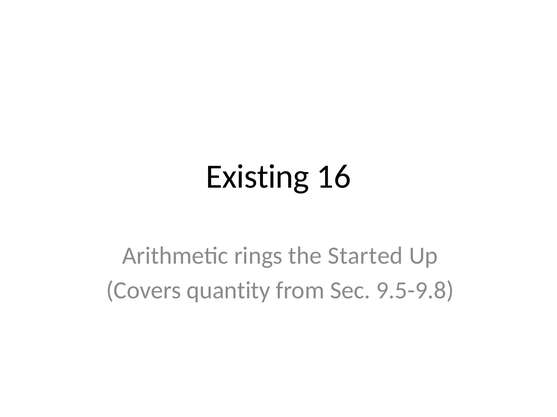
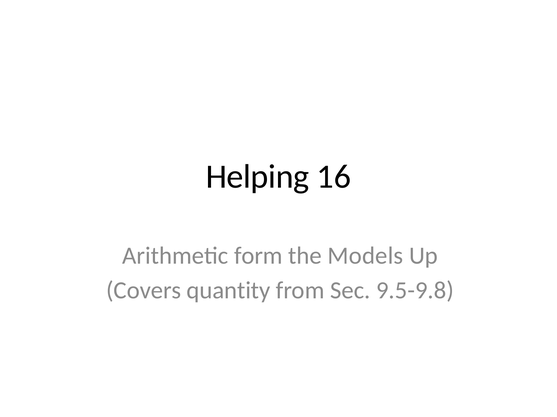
Existing: Existing -> Helping
rings: rings -> form
Started: Started -> Models
